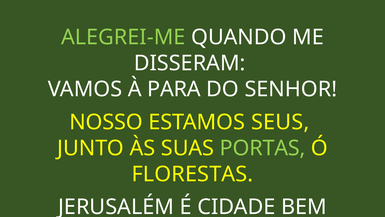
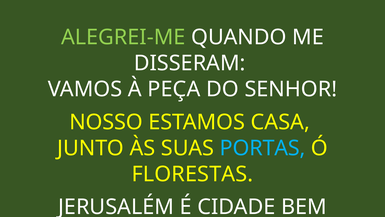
PARA: PARA -> PEÇA
SEUS: SEUS -> CASA
PORTAS colour: light green -> light blue
